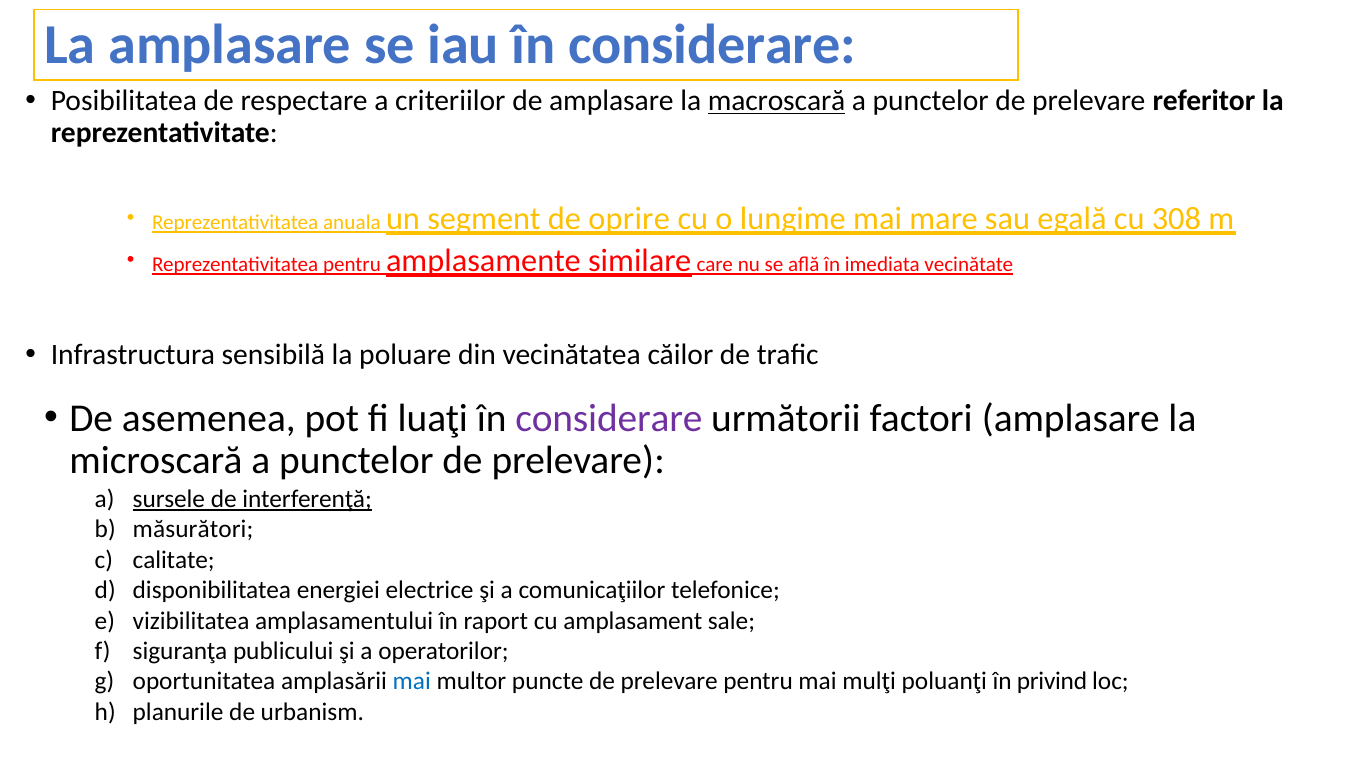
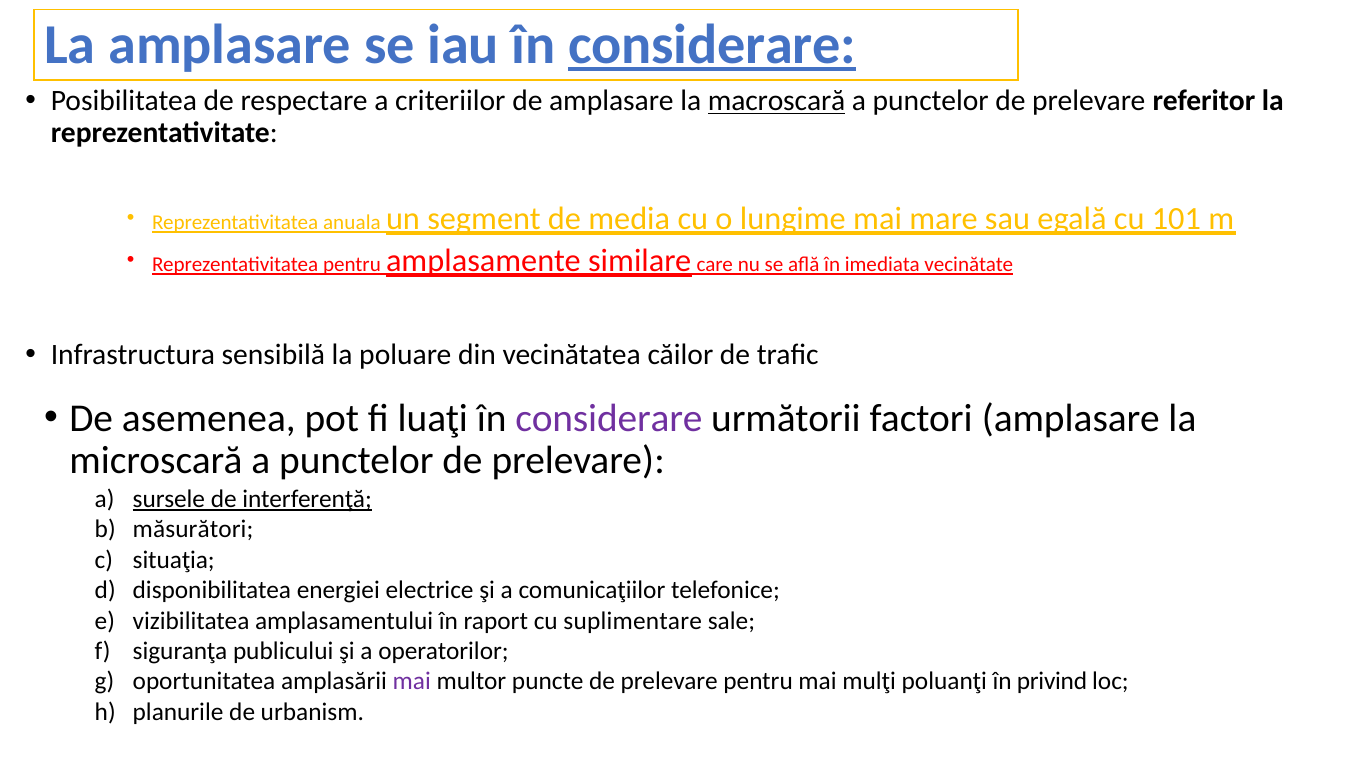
considerare at (712, 45) underline: none -> present
oprire: oprire -> media
308: 308 -> 101
calitate: calitate -> situaţia
amplasament: amplasament -> suplimentare
mai at (412, 682) colour: blue -> purple
